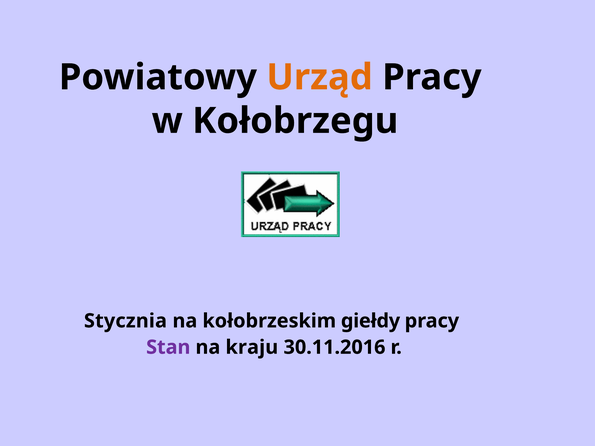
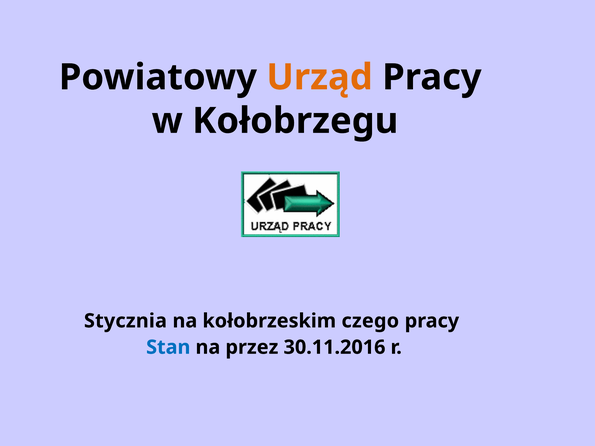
giełdy: giełdy -> czego
Stan colour: purple -> blue
kraju: kraju -> przez
